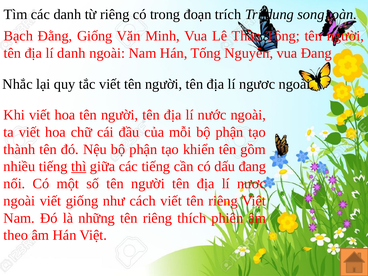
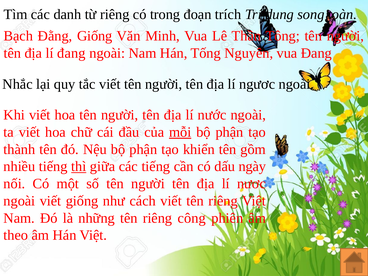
lí danh: danh -> đang
mỗi underline: none -> present
dấu đang: đang -> ngày
thích: thích -> công
